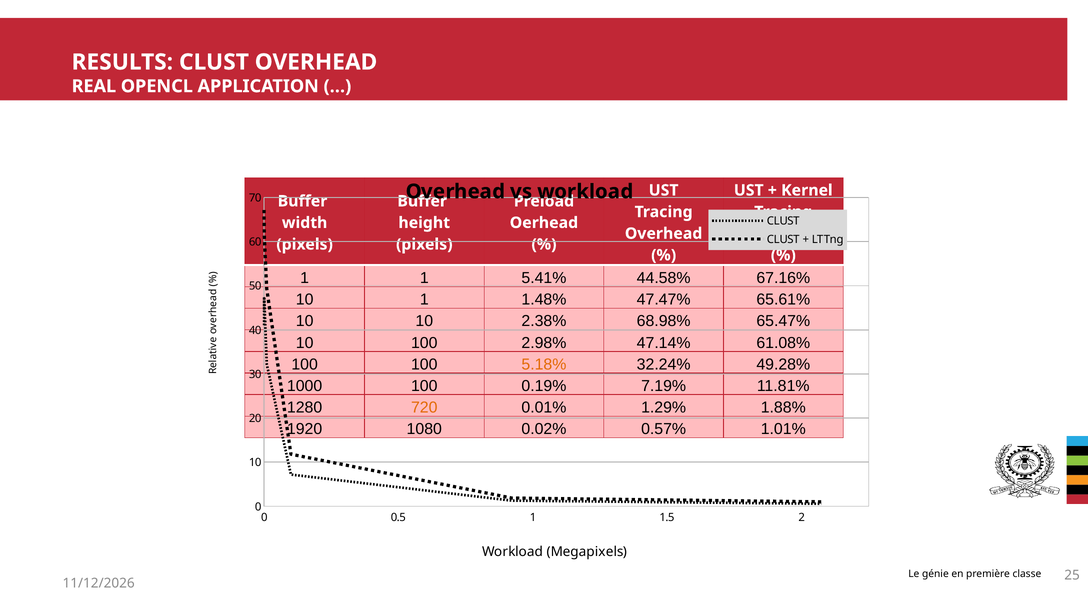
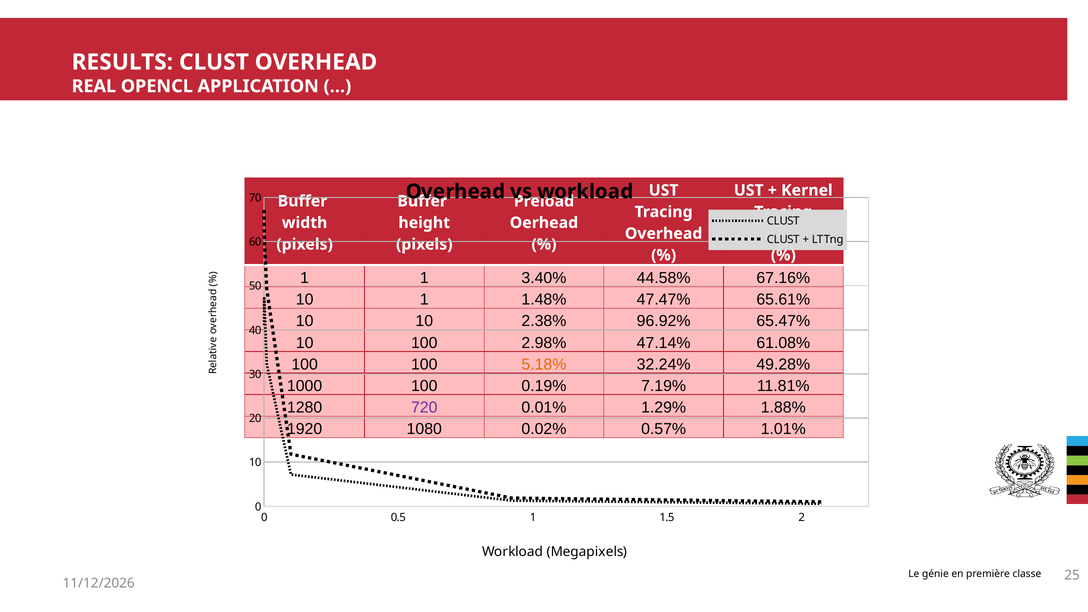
5.41%: 5.41% -> 3.40%
68.98%: 68.98% -> 96.92%
720 colour: orange -> purple
